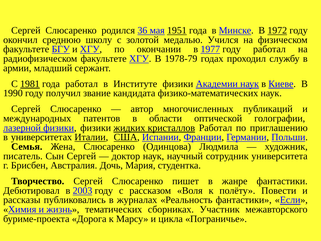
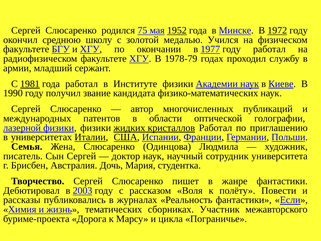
36: 36 -> 75
1951: 1951 -> 1952
